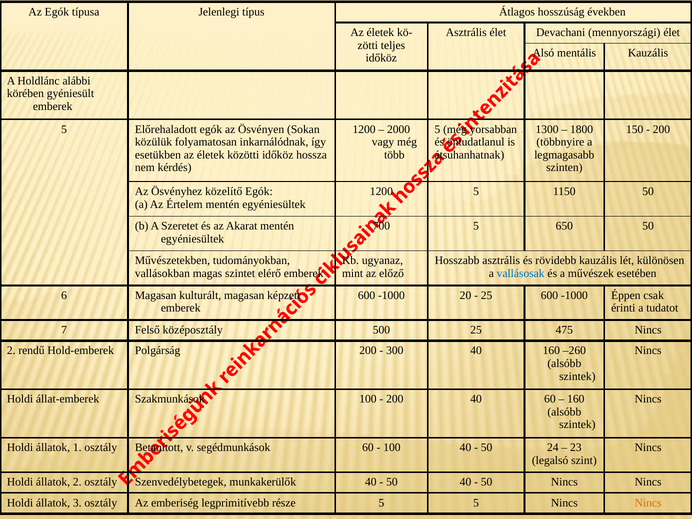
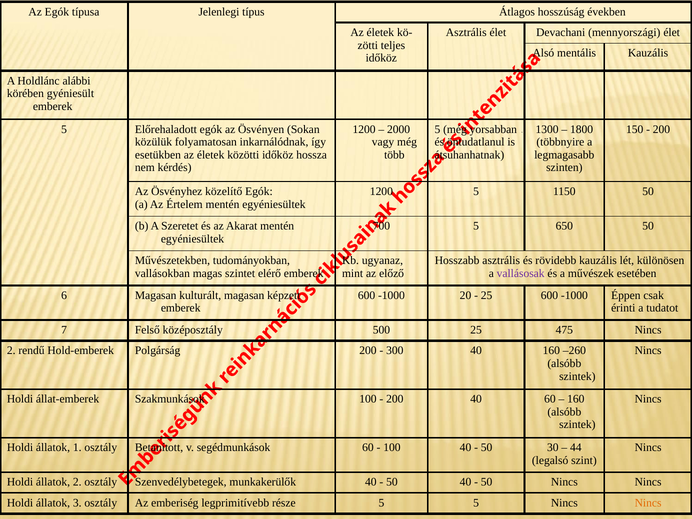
vallásosak colour: blue -> purple
24: 24 -> 30
23: 23 -> 44
